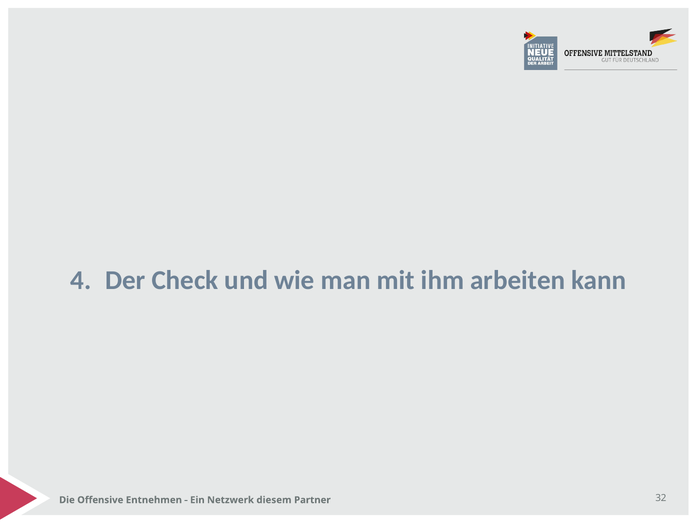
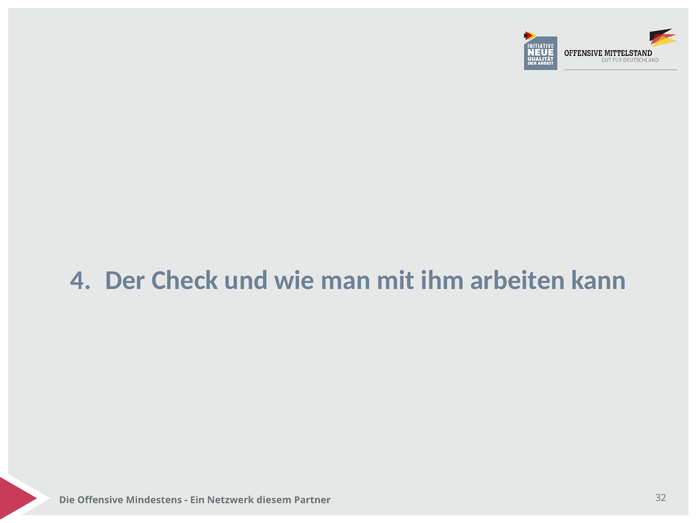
Entnehmen: Entnehmen -> Mindestens
